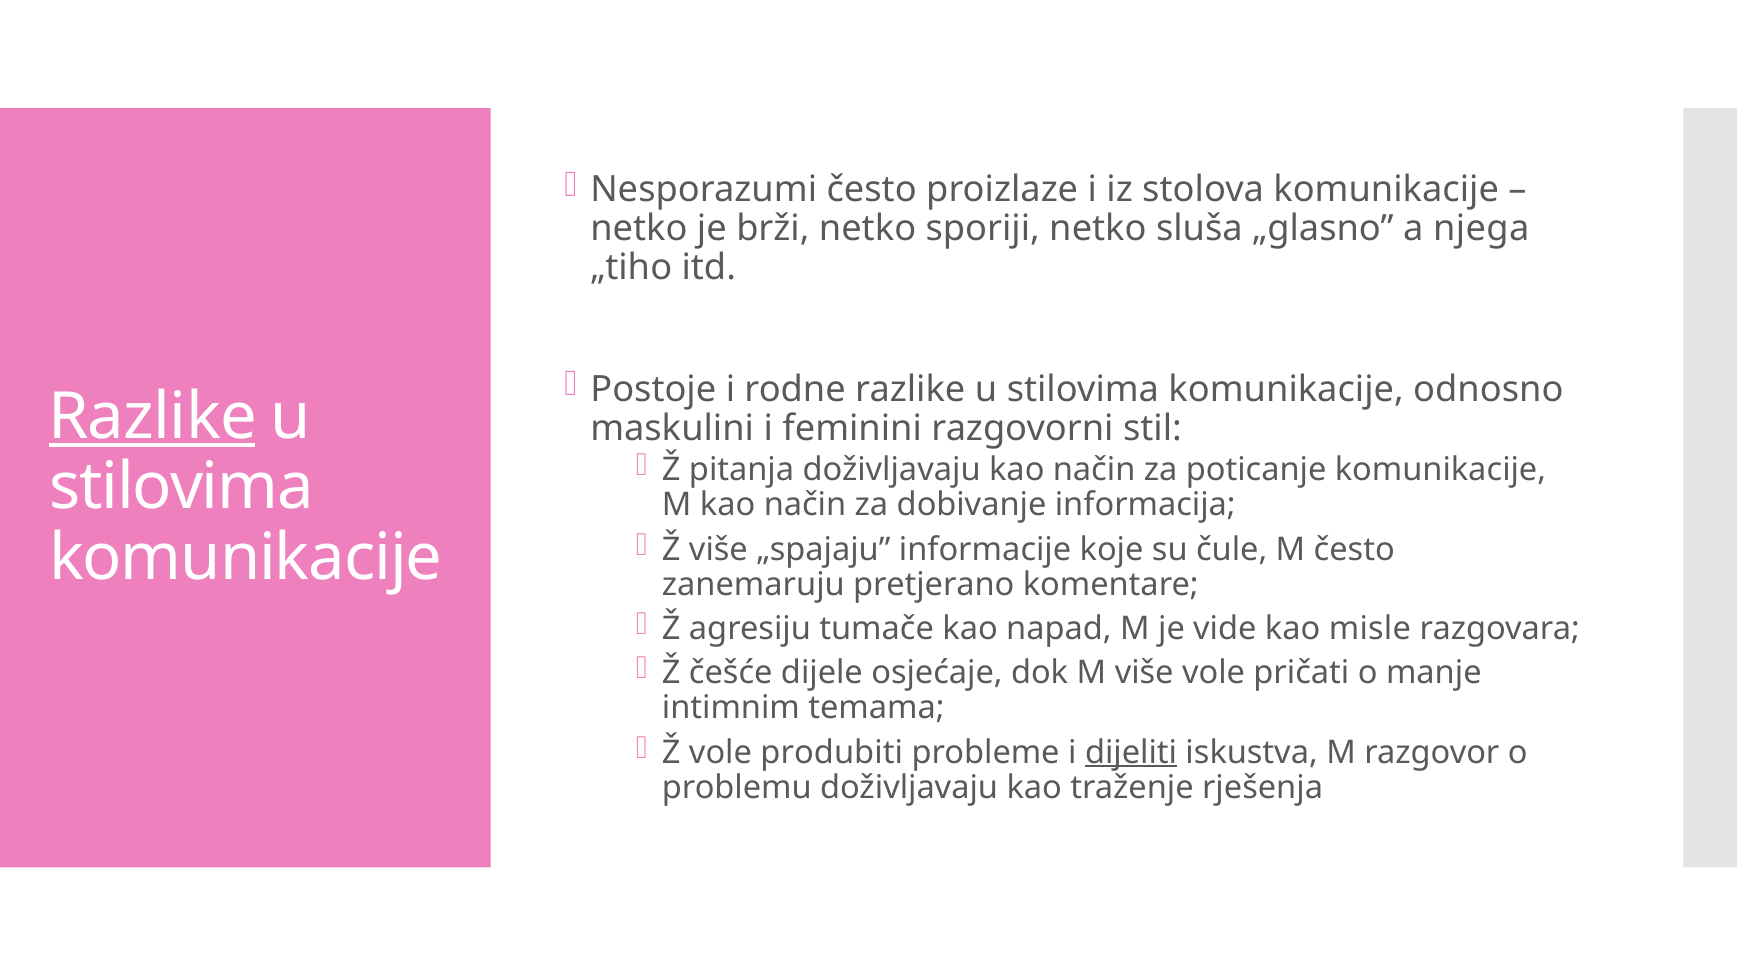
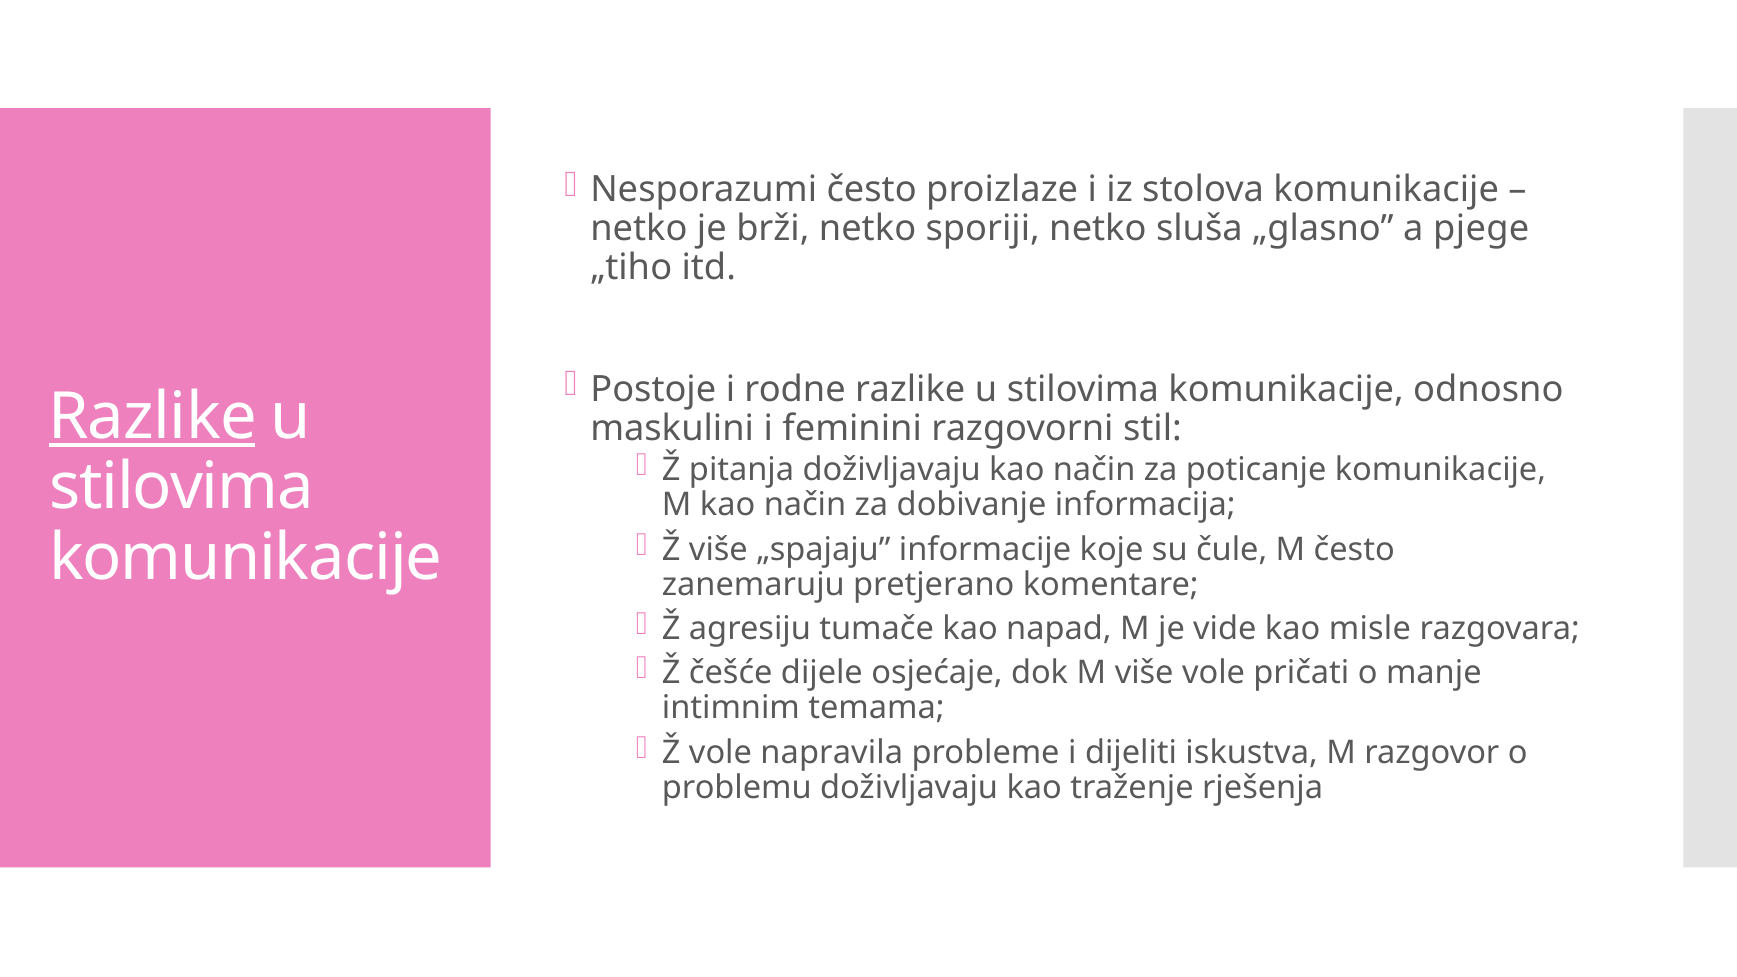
njega: njega -> pjege
produbiti: produbiti -> napravila
dijeliti underline: present -> none
